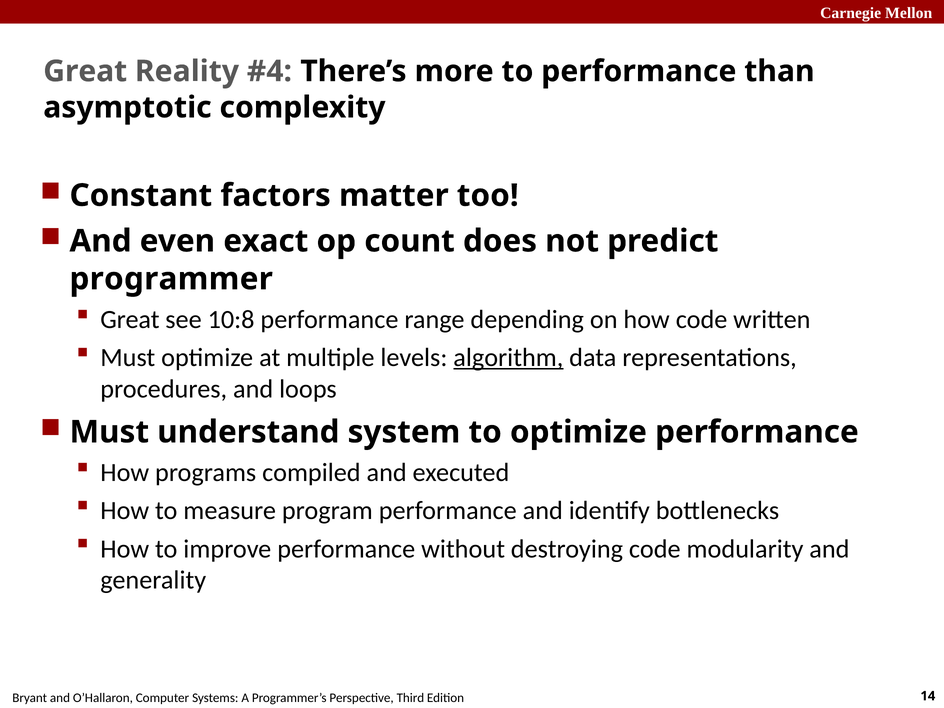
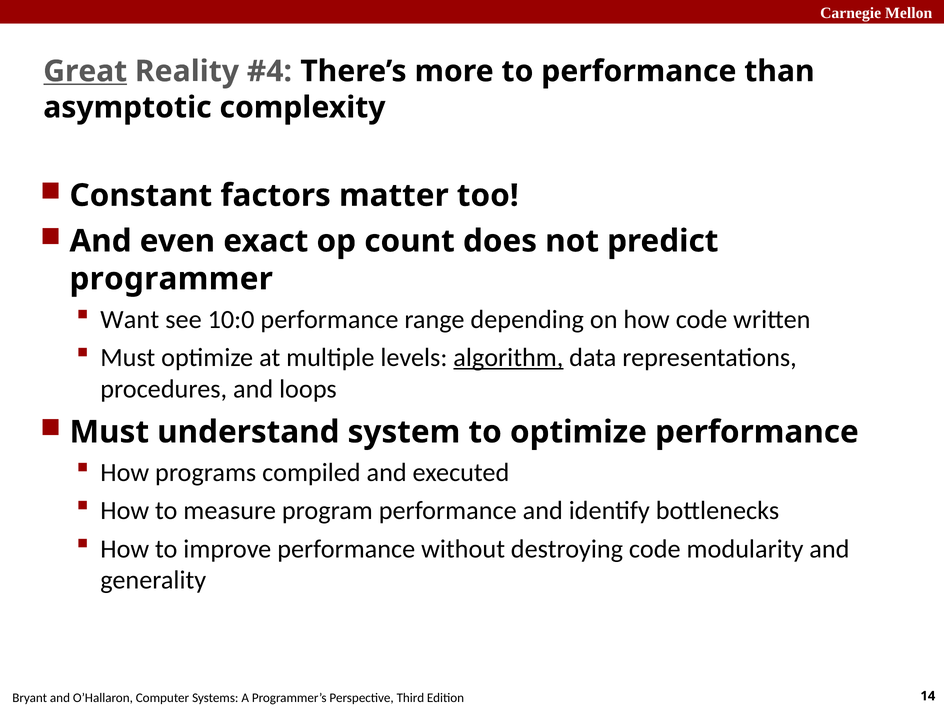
Great at (85, 71) underline: none -> present
Great at (130, 320): Great -> Want
10:8: 10:8 -> 10:0
